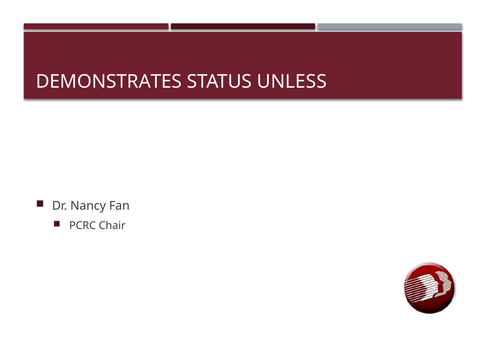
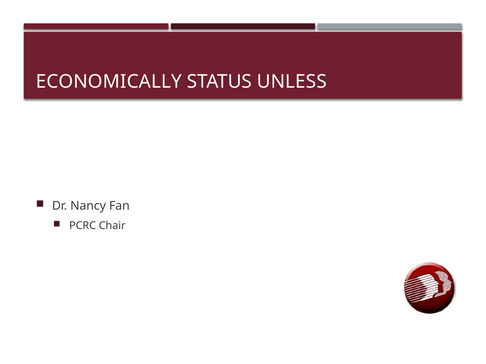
DEMONSTRATES: DEMONSTRATES -> ECONOMICALLY
